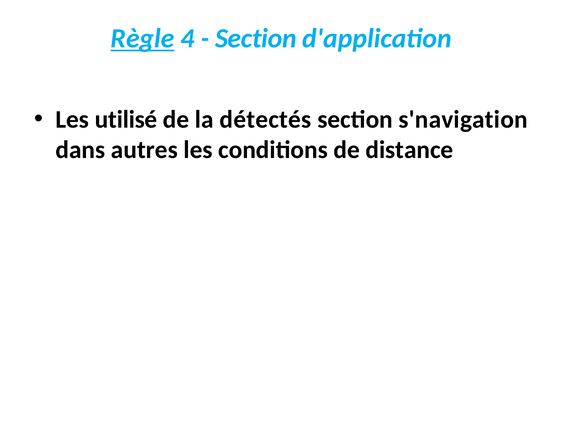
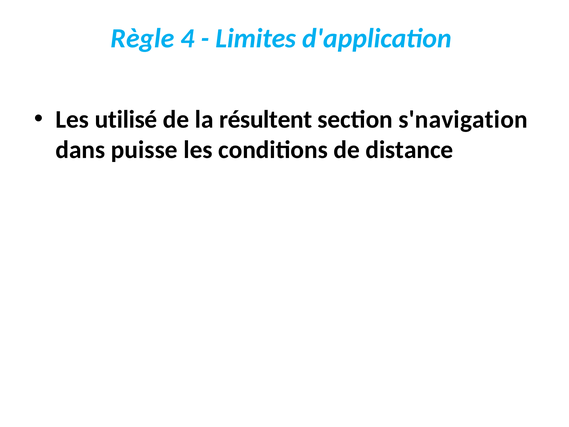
Règle underline: present -> none
Section at (256, 38): Section -> Limites
détectés: détectés -> résultent
autres: autres -> puisse
